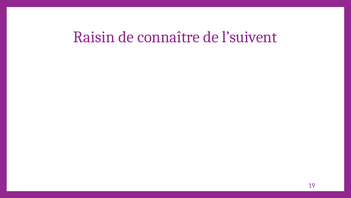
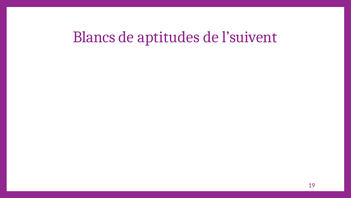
Raisin: Raisin -> Blancs
connaître: connaître -> aptitudes
